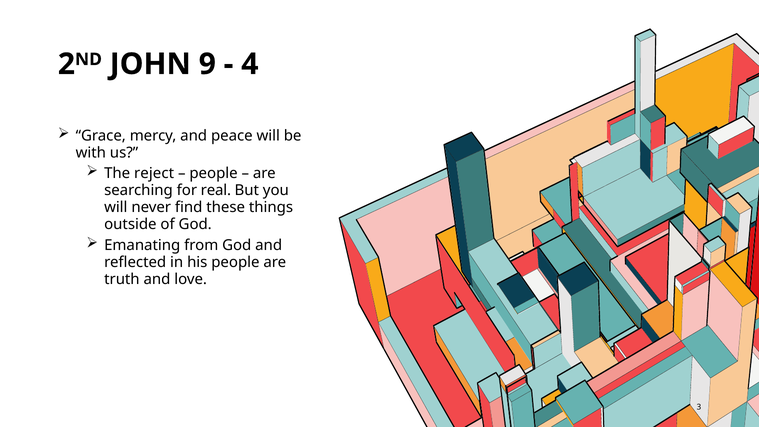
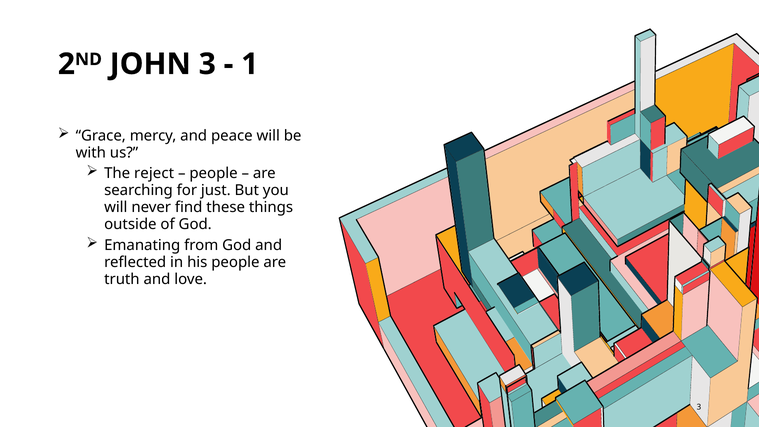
JOHN 9: 9 -> 3
4: 4 -> 1
real: real -> just
